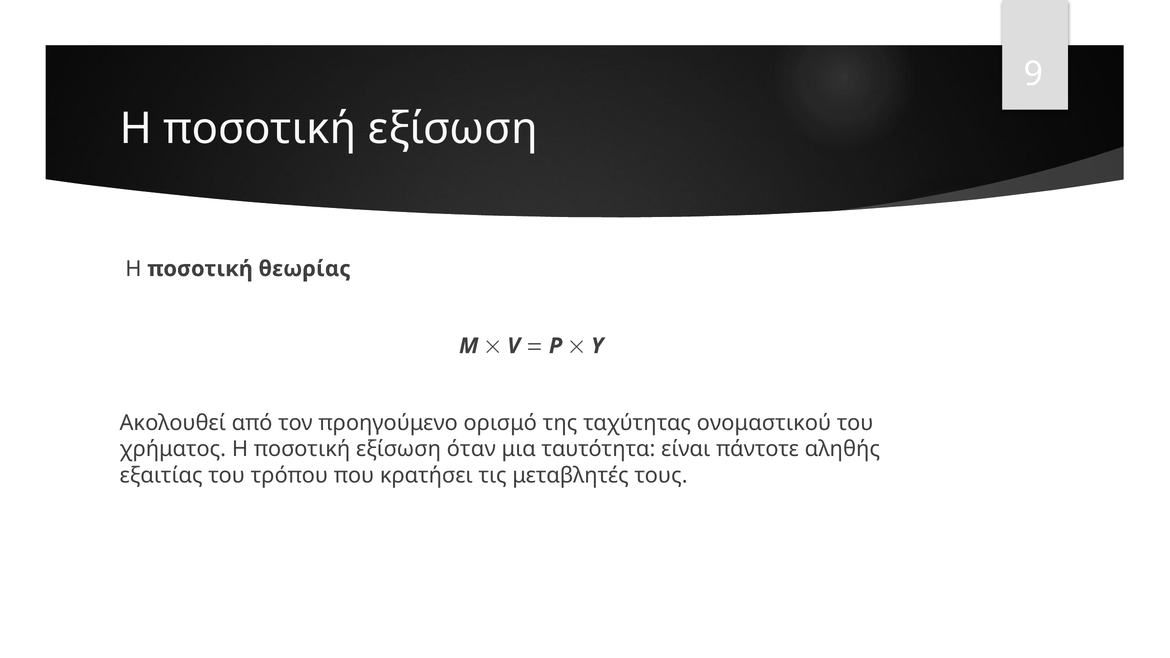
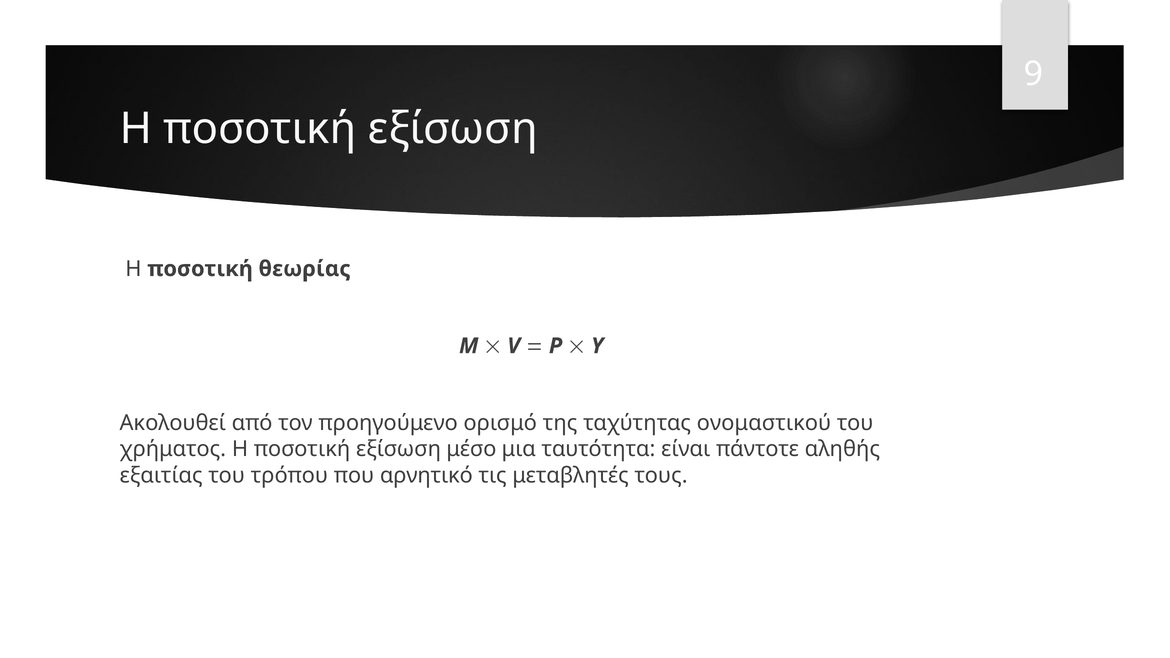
όταν: όταν -> μέσο
κρατήσει: κρατήσει -> αρνητικό
